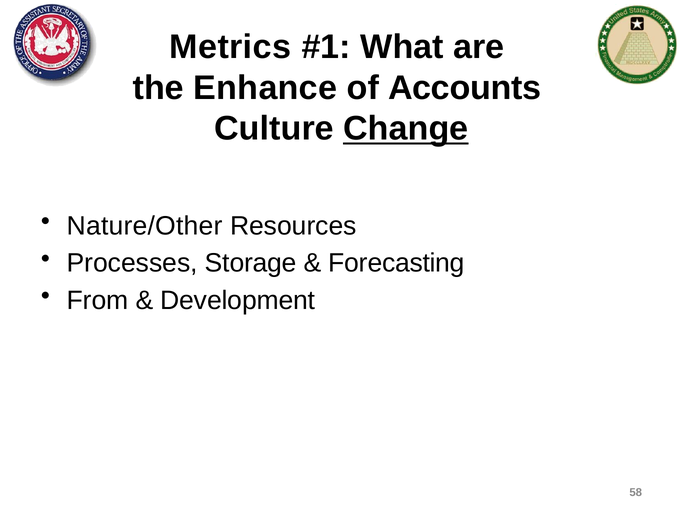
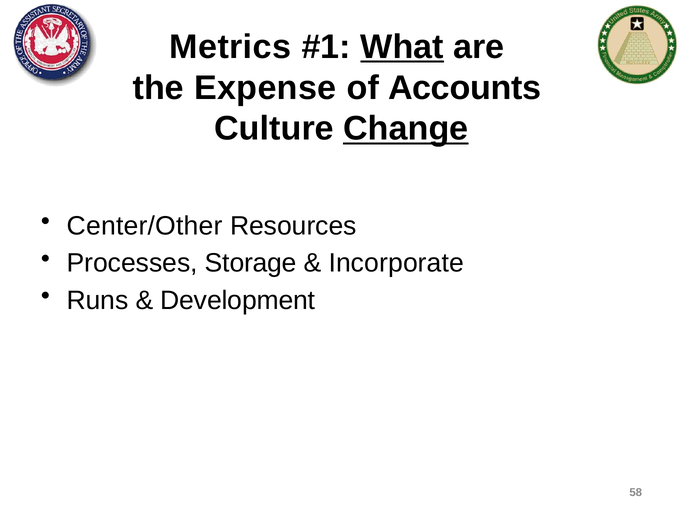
What underline: none -> present
Enhance: Enhance -> Expense
Nature/Other: Nature/Other -> Center/Other
Forecasting: Forecasting -> Incorporate
From: From -> Runs
